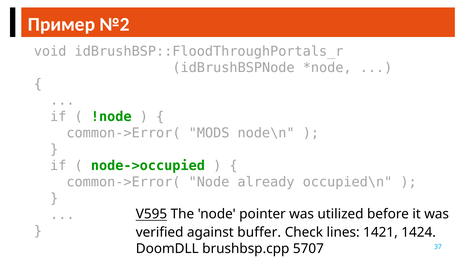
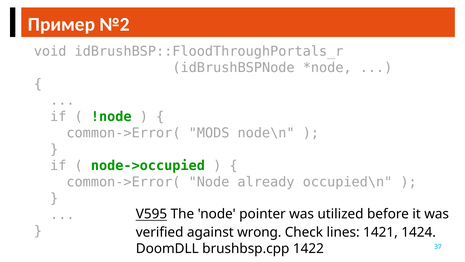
buffer: buffer -> wrong
5707: 5707 -> 1422
